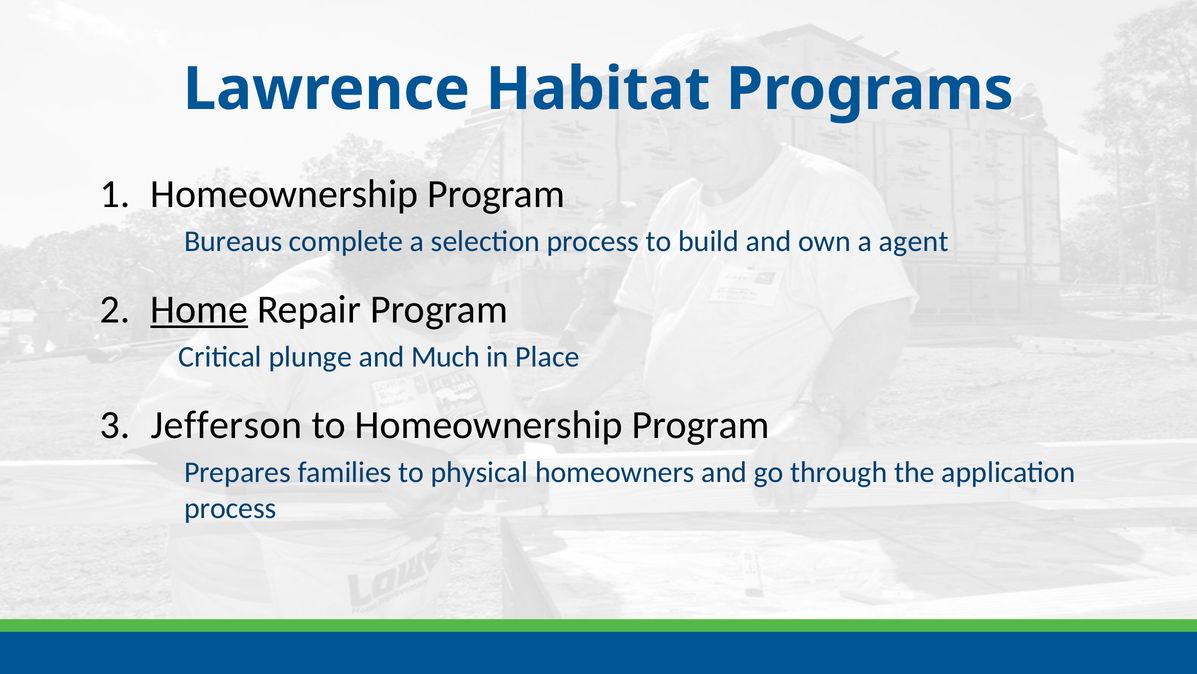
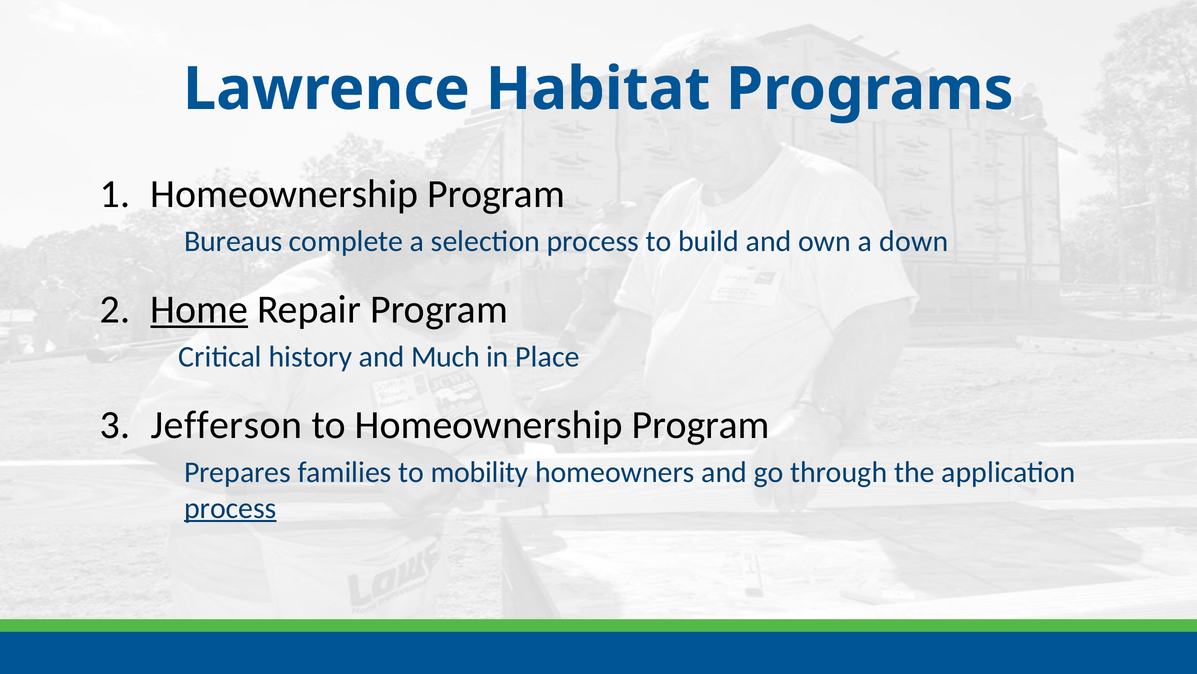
agent: agent -> down
plunge: plunge -> history
physical: physical -> mobility
process at (230, 508) underline: none -> present
